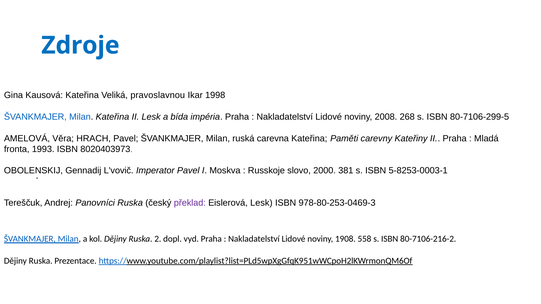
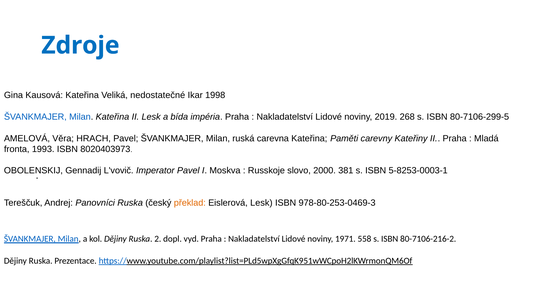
pravoslavnou: pravoslavnou -> nedostatečné
2008: 2008 -> 2019
překlad colour: purple -> orange
1908: 1908 -> 1971
